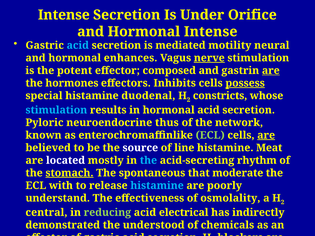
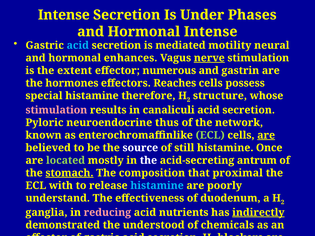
Orifice: Orifice -> Phases
potent: potent -> extent
composed: composed -> numerous
are at (271, 71) underline: present -> none
Inhibits: Inhibits -> Reaches
possess underline: present -> none
duodenal: duodenal -> therefore
constricts: constricts -> structure
stimulation at (56, 110) colour: light blue -> pink
in hormonal: hormonal -> canaliculi
line: line -> still
Meat: Meat -> Once
located colour: white -> light green
the at (148, 161) colour: light blue -> white
rhythm: rhythm -> antrum
spontaneous: spontaneous -> composition
moderate: moderate -> proximal
osmolality: osmolality -> duodenum
central: central -> ganglia
reducing colour: light green -> pink
electrical: electrical -> nutrients
indirectly underline: none -> present
